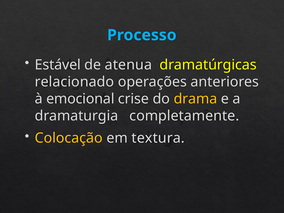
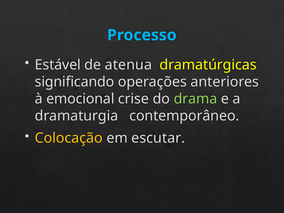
relacionado: relacionado -> significando
drama colour: yellow -> light green
completamente: completamente -> contemporâneo
textura: textura -> escutar
